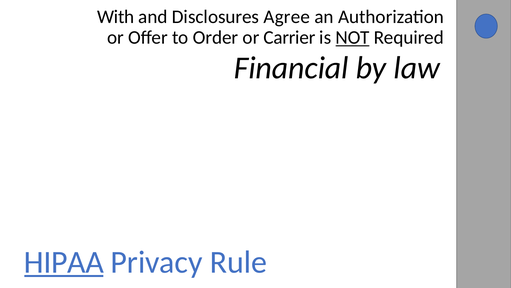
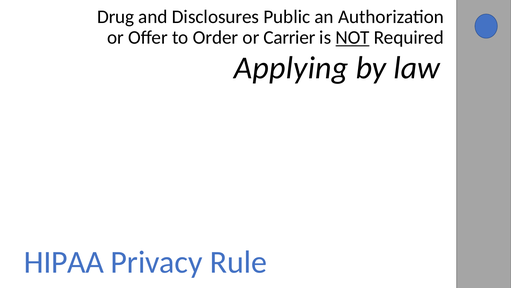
With: With -> Drug
Agree: Agree -> Public
Financial: Financial -> Applying
HIPAA underline: present -> none
